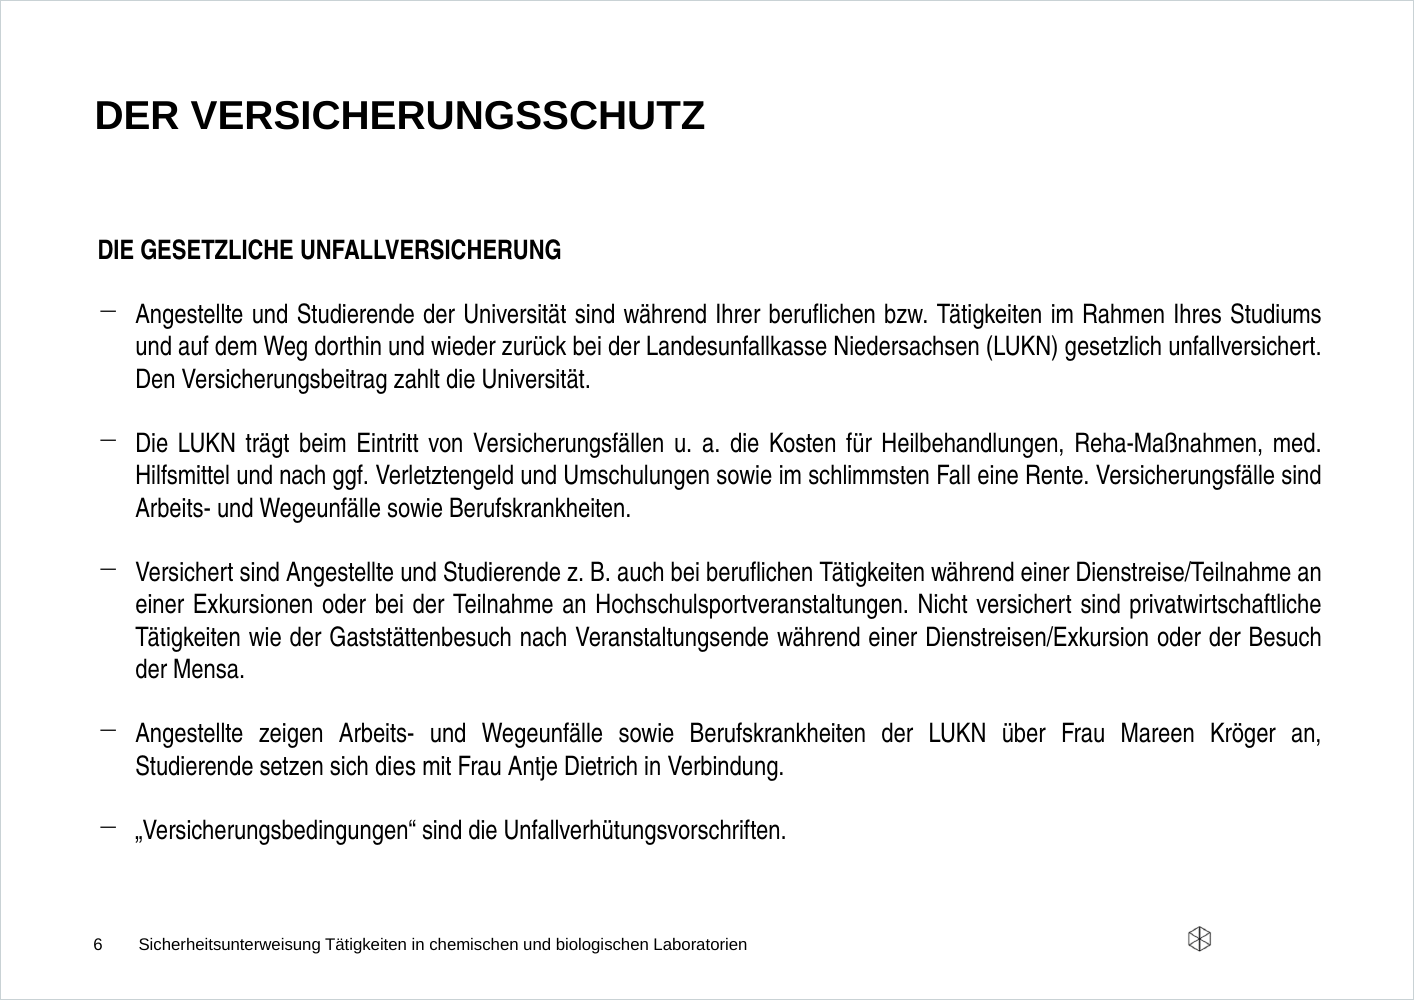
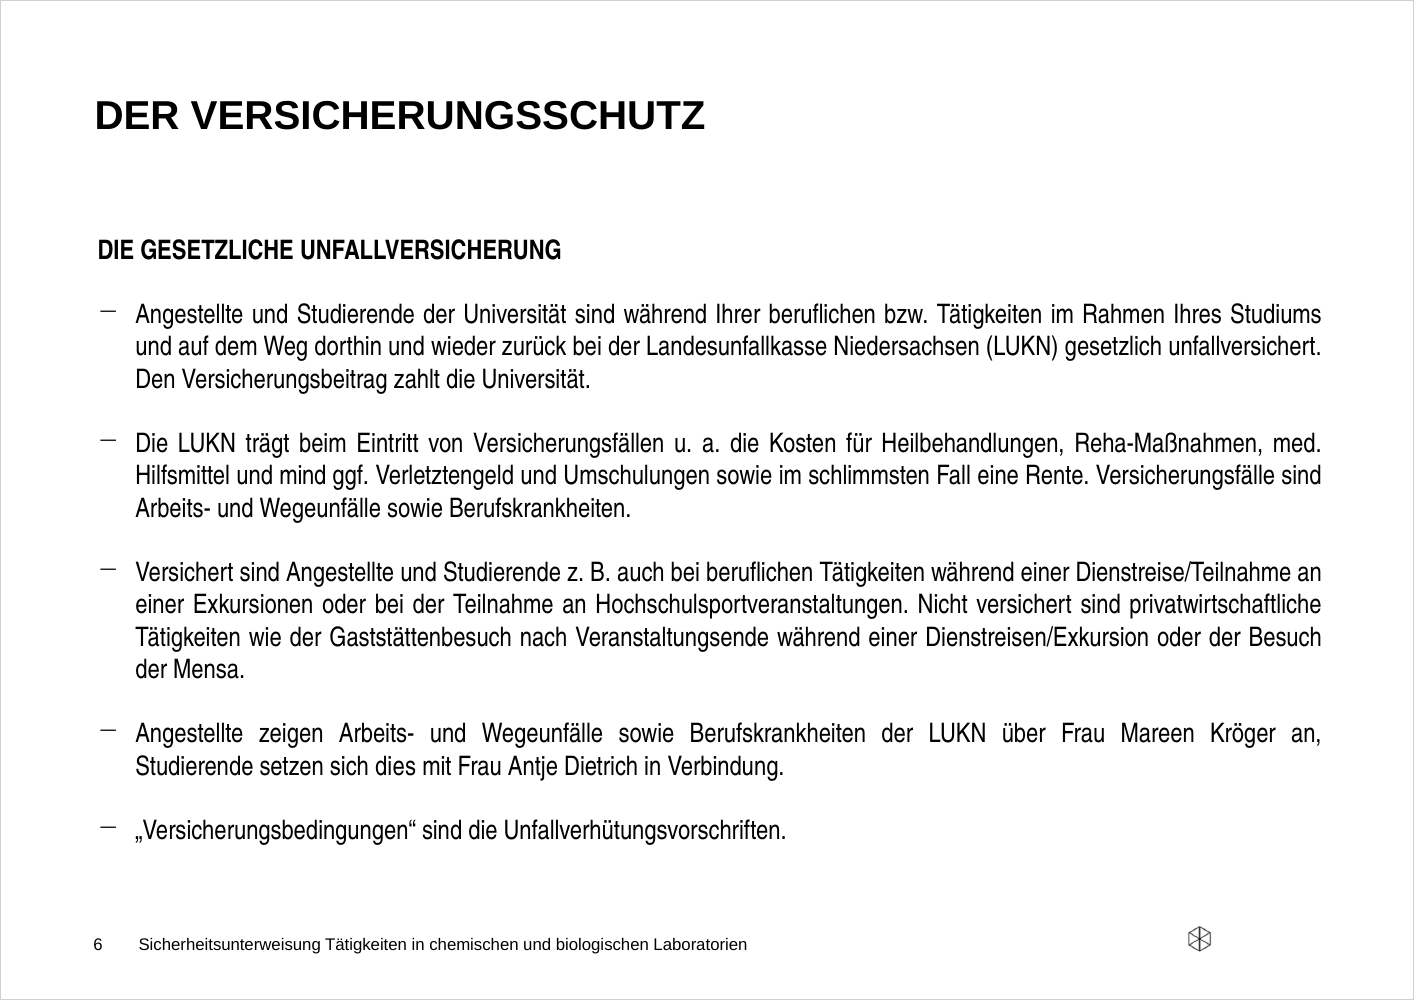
und nach: nach -> mind
